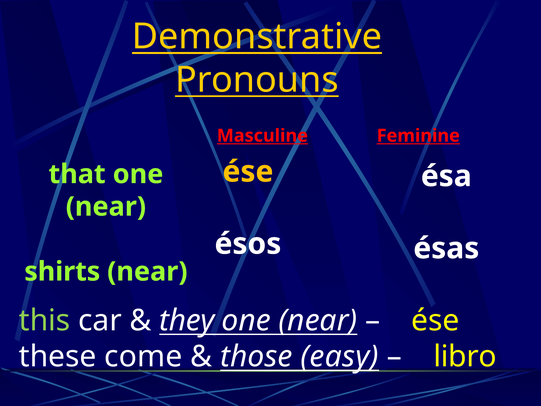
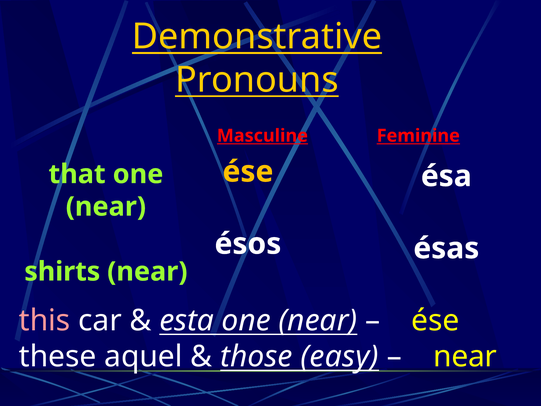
this colour: light green -> pink
they: they -> esta
come: come -> aquel
libro at (465, 356): libro -> near
